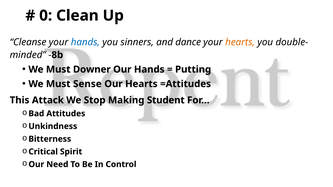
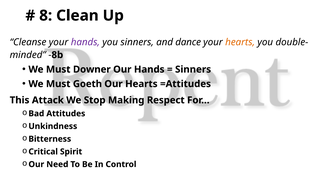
0: 0 -> 8
hands at (85, 42) colour: blue -> purple
Putting at (193, 70): Putting -> Sinners
Sense: Sense -> Goeth
Student: Student -> Respect
